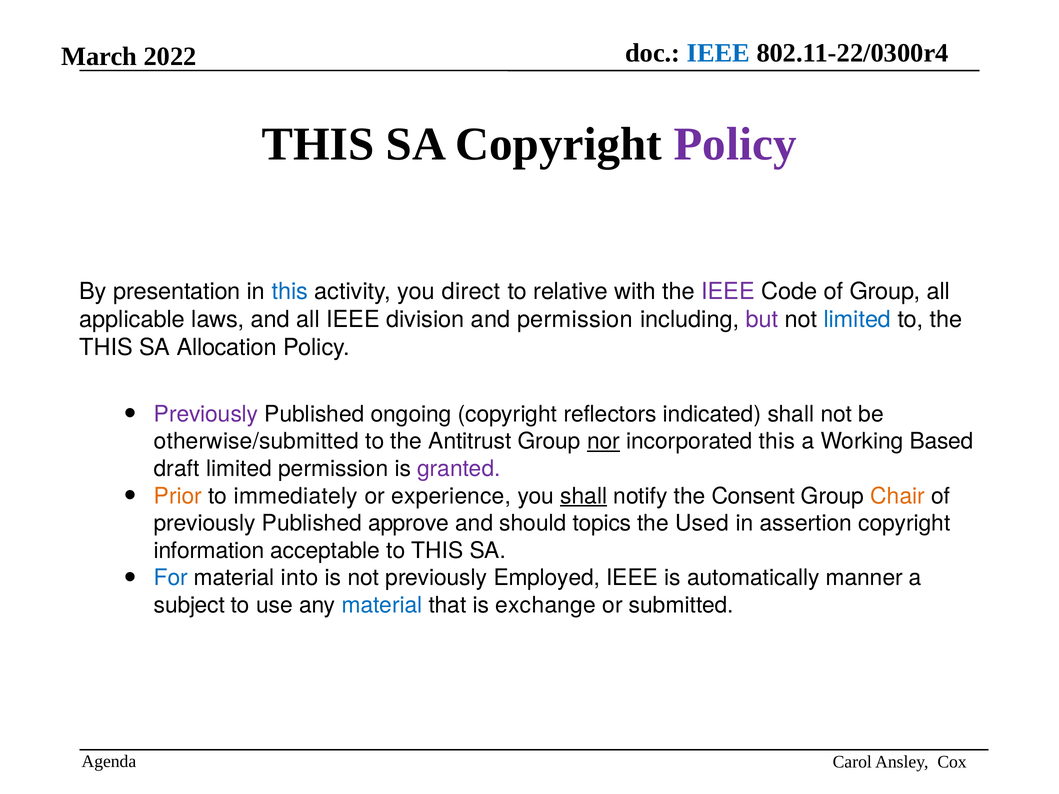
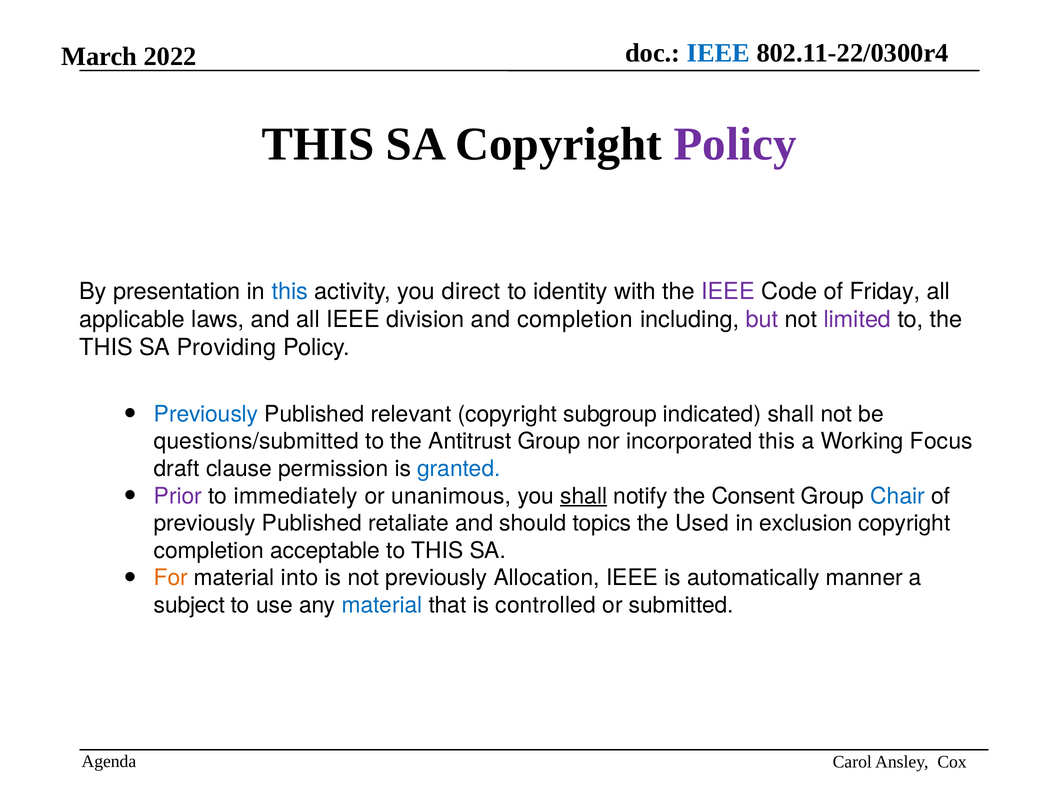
relative: relative -> identity
of Group: Group -> Friday
and permission: permission -> completion
limited at (857, 320) colour: blue -> purple
Allocation: Allocation -> Providing
Previously at (206, 414) colour: purple -> blue
ongoing: ongoing -> relevant
reflectors: reflectors -> subgroup
otherwise/submitted: otherwise/submitted -> questions/submitted
nor underline: present -> none
Based: Based -> Focus
draft limited: limited -> clause
granted colour: purple -> blue
Prior colour: orange -> purple
experience: experience -> unanimous
Chair colour: orange -> blue
approve: approve -> retaliate
assertion: assertion -> exclusion
information at (209, 551): information -> completion
For colour: blue -> orange
Employed: Employed -> Allocation
exchange: exchange -> controlled
